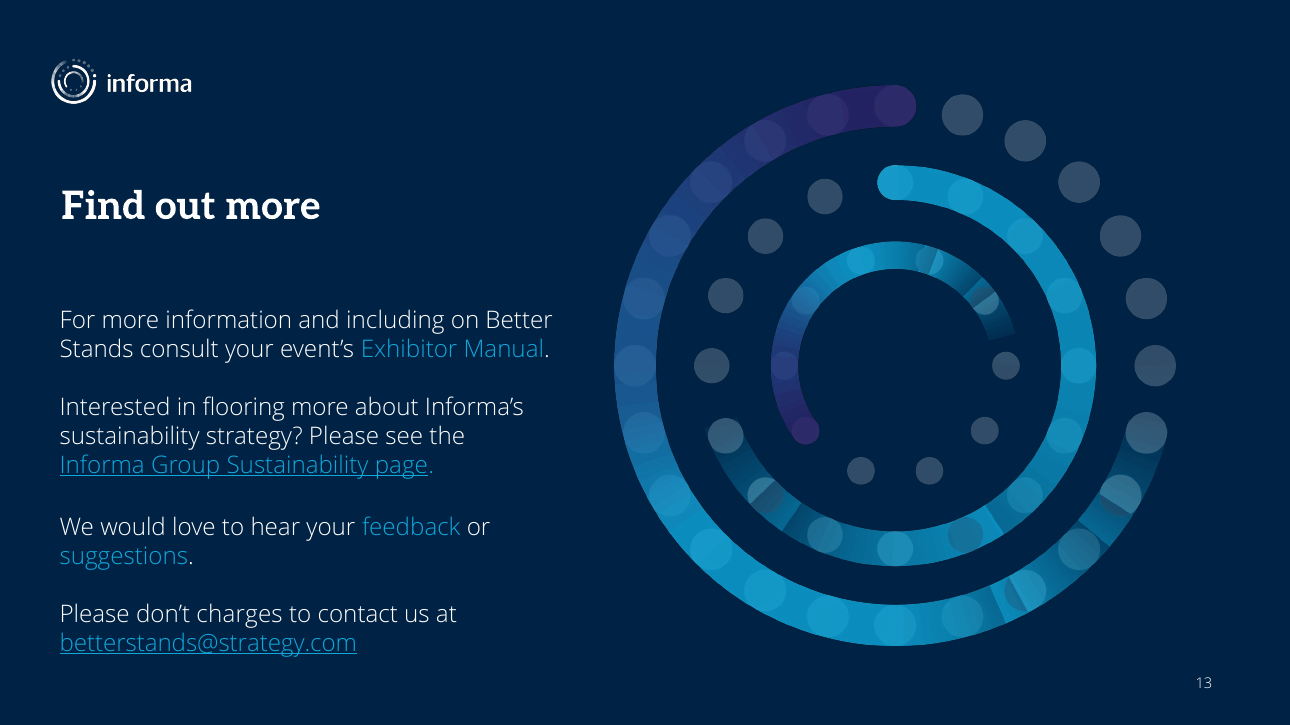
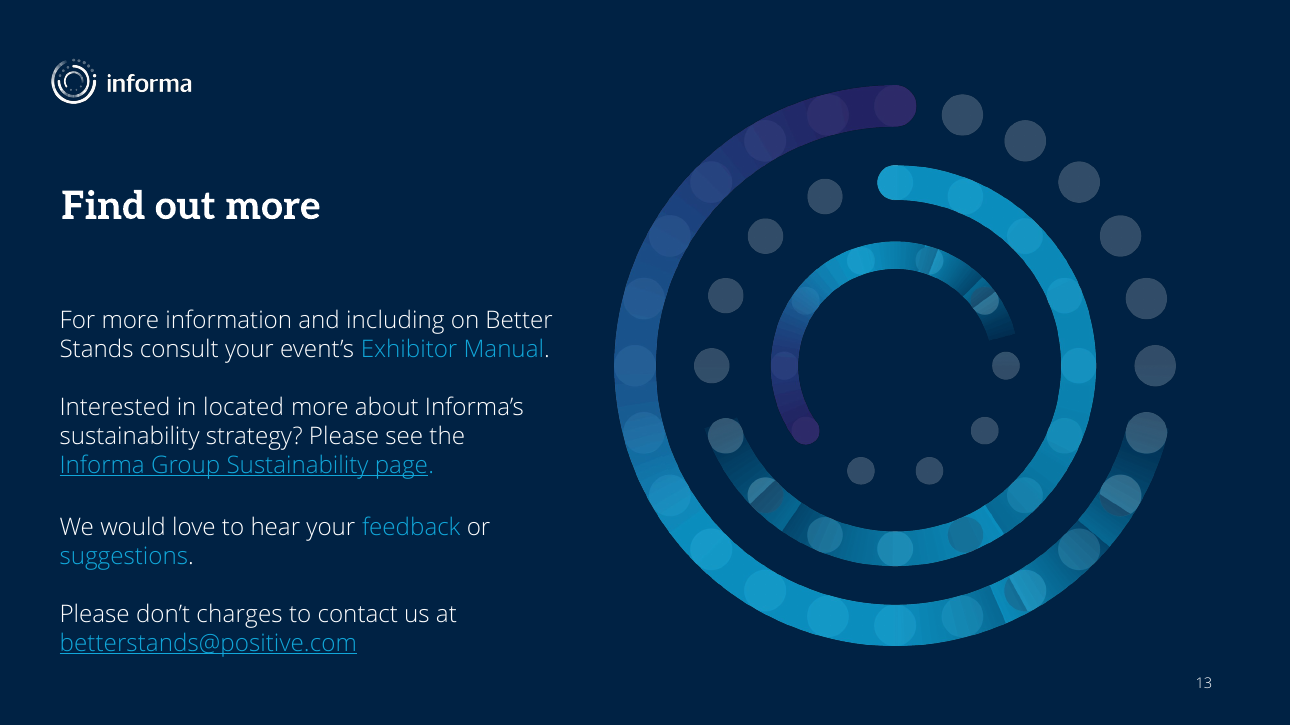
flooring: flooring -> located
betterstands@strategy.com: betterstands@strategy.com -> betterstands@positive.com
